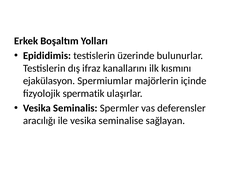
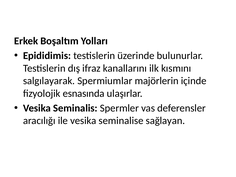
ejakülasyon: ejakülasyon -> salgılayarak
spermatik: spermatik -> esnasında
